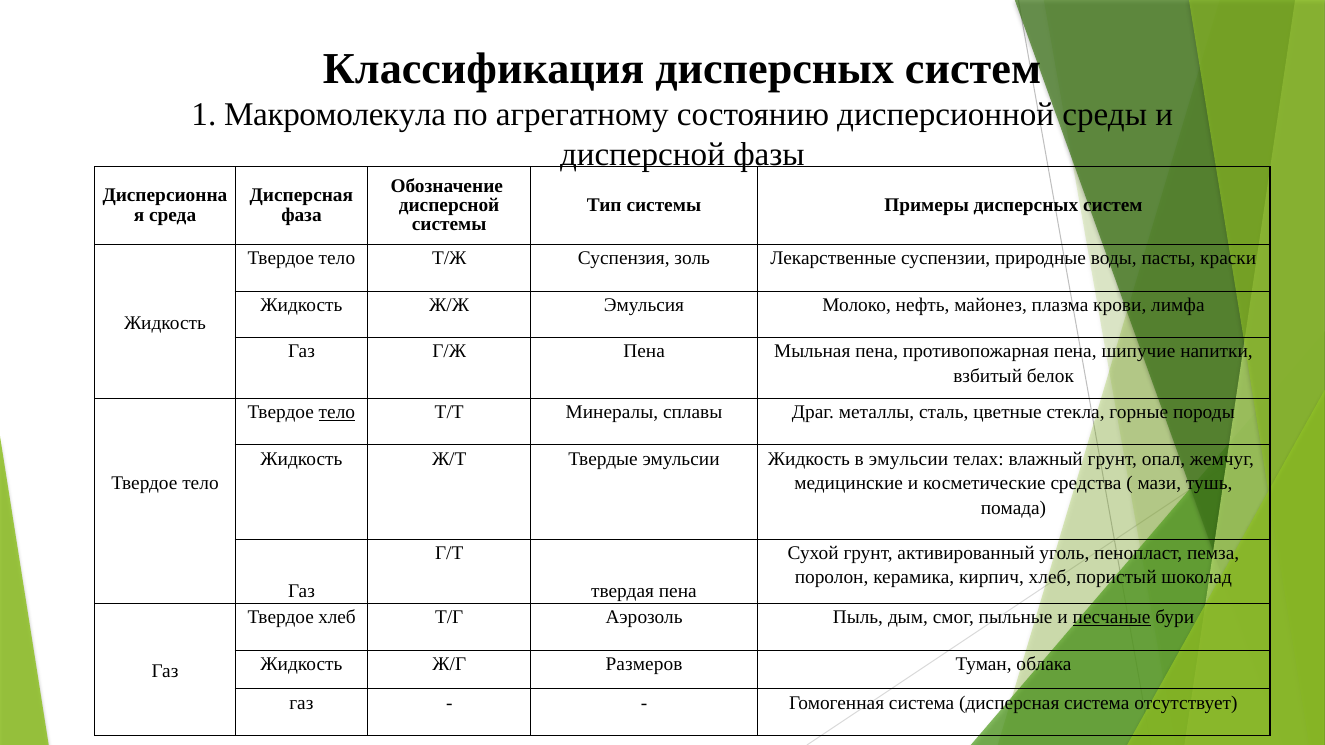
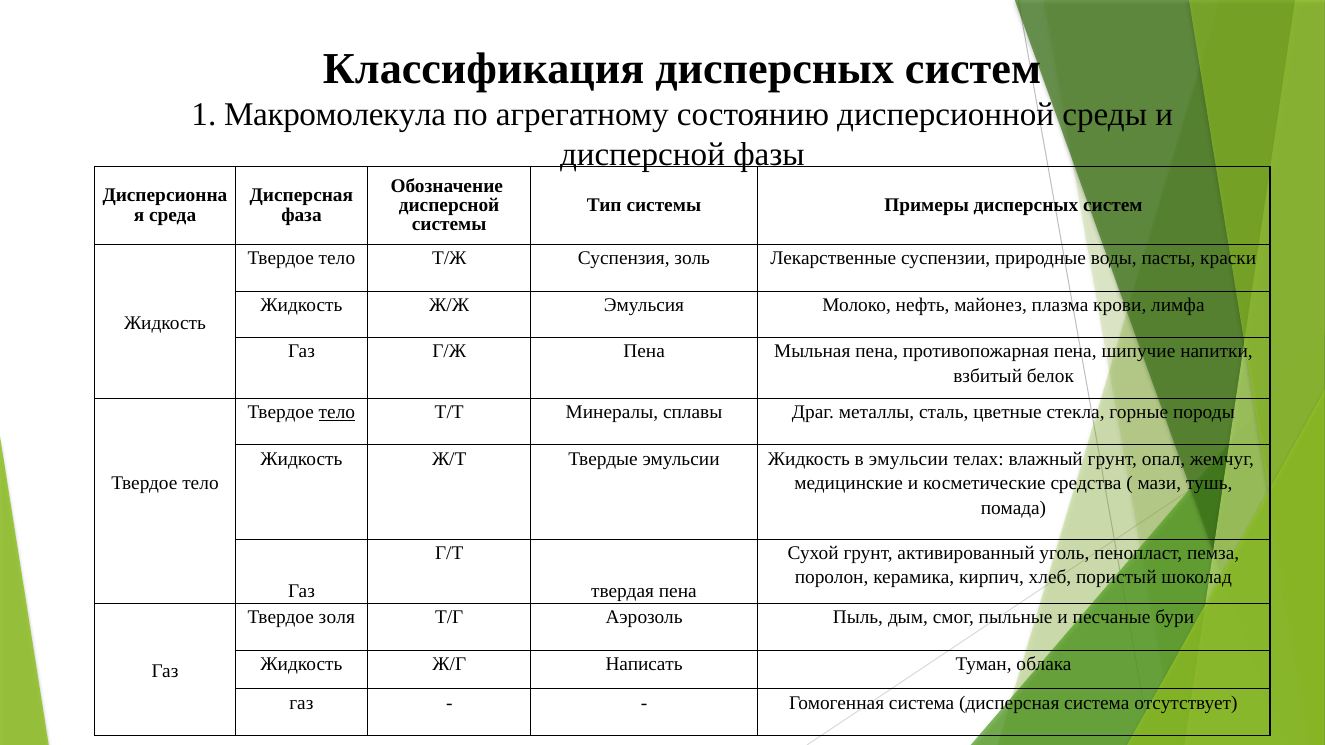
Твердое хлеб: хлеб -> золя
песчаные underline: present -> none
Размеров: Размеров -> Написать
